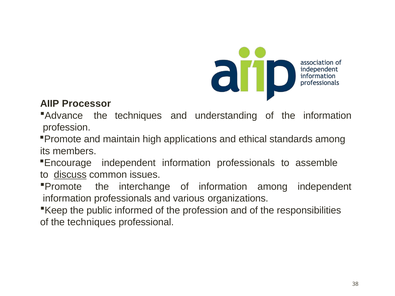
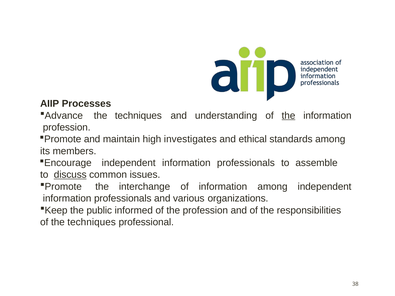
Processor: Processor -> Processes
the at (288, 116) underline: none -> present
applications: applications -> investigates
